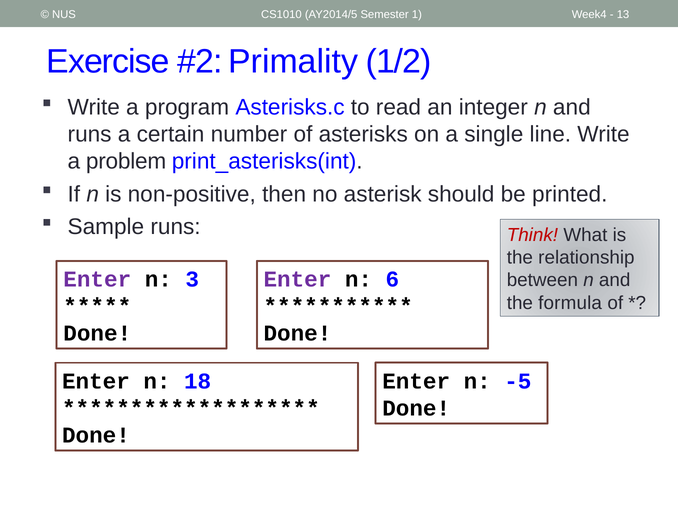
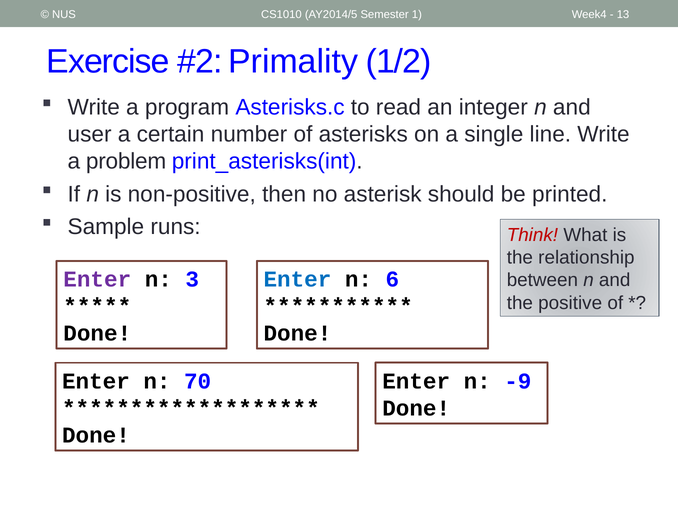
runs at (90, 135): runs -> user
Enter at (297, 280) colour: purple -> blue
formula: formula -> positive
-5: -5 -> -9
18: 18 -> 70
